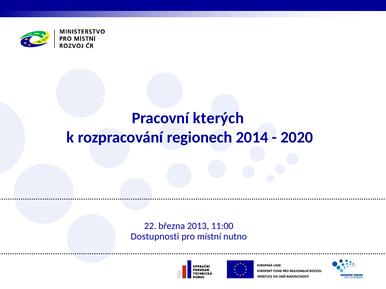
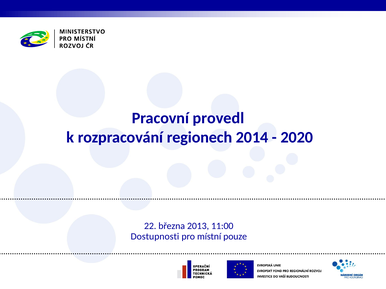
kterých: kterých -> provedl
nutno: nutno -> pouze
